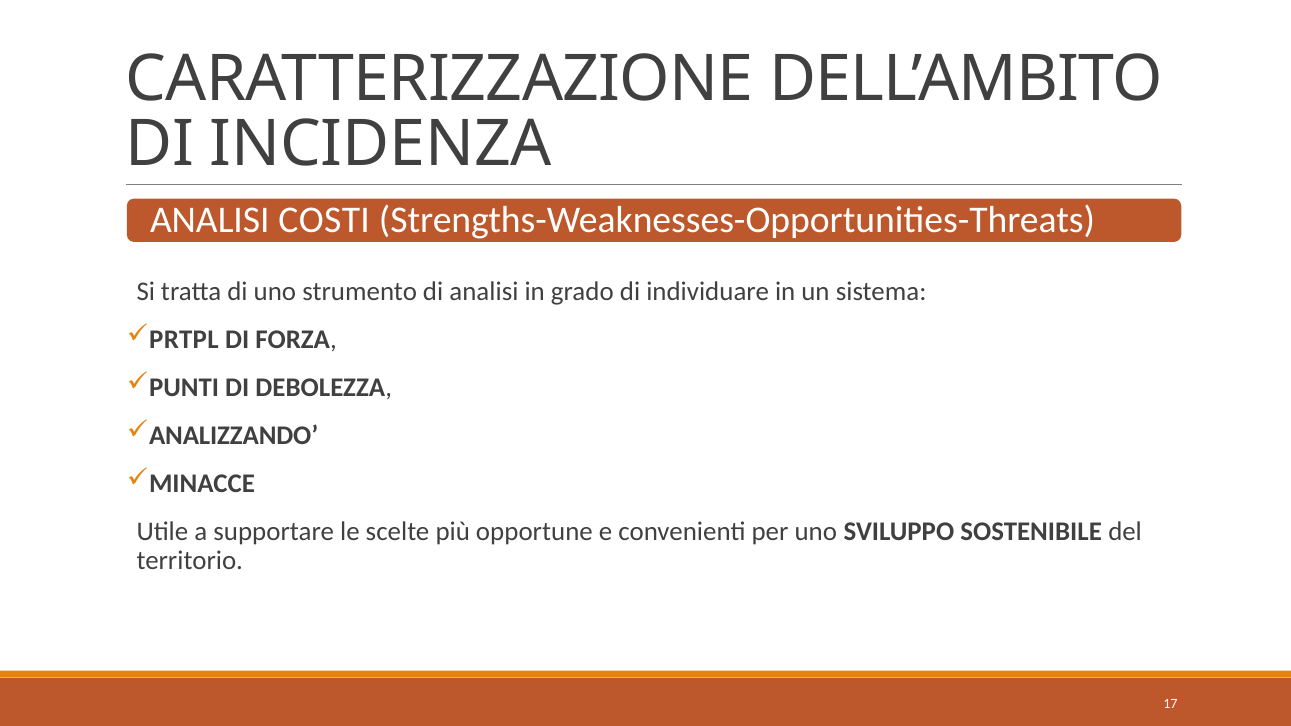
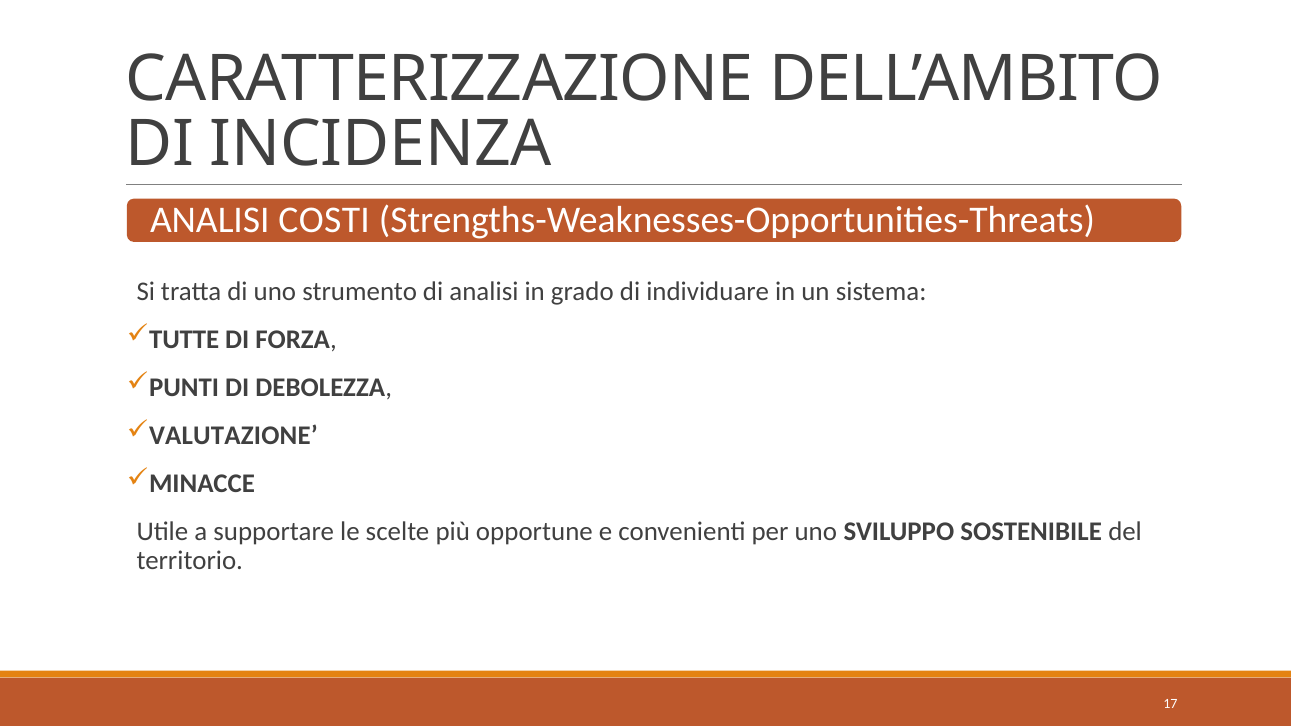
PRTPL: PRTPL -> TUTTE
ANALIZZANDO: ANALIZZANDO -> VALUTAZIONE
